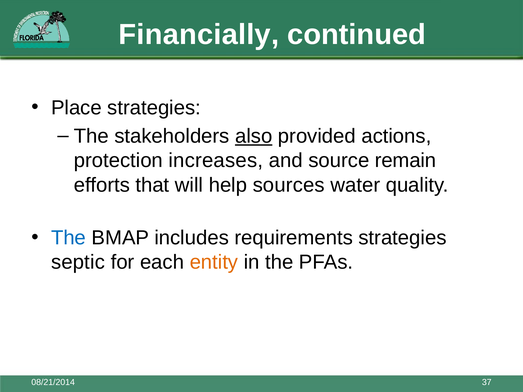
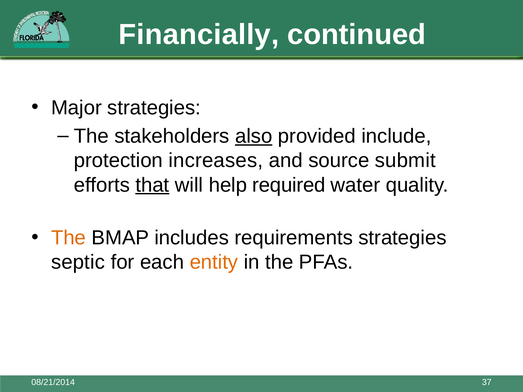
Place: Place -> Major
actions: actions -> include
remain: remain -> submit
that underline: none -> present
sources: sources -> required
The at (68, 238) colour: blue -> orange
